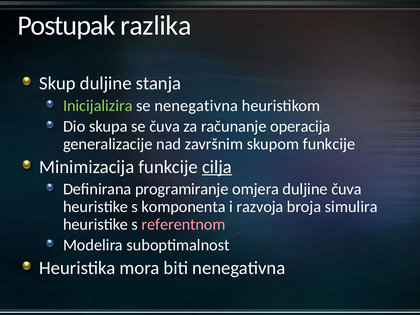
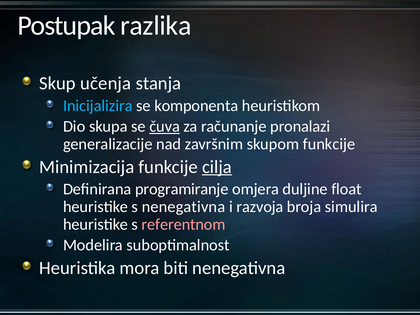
Skup duljine: duljine -> učenja
Inicijalizira colour: light green -> light blue
se nenegativna: nenegativna -> komponenta
čuva at (165, 127) underline: none -> present
operacija: operacija -> pronalazi
duljine čuva: čuva -> float
s komponenta: komponenta -> nenegativna
